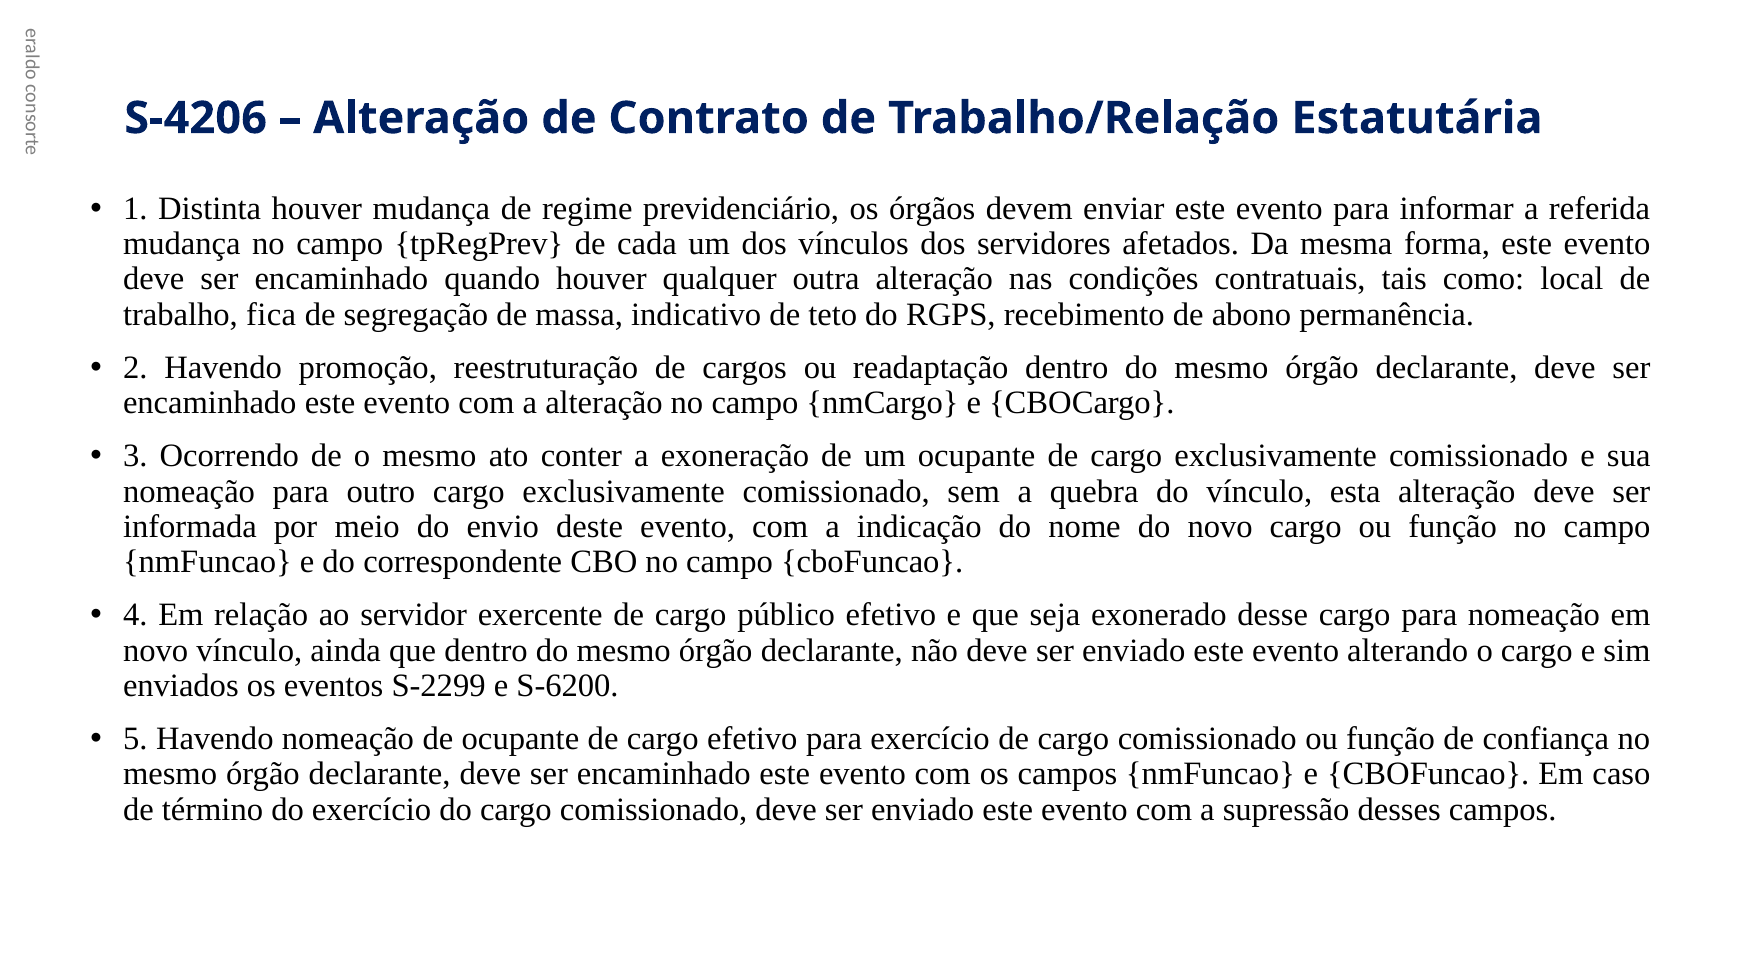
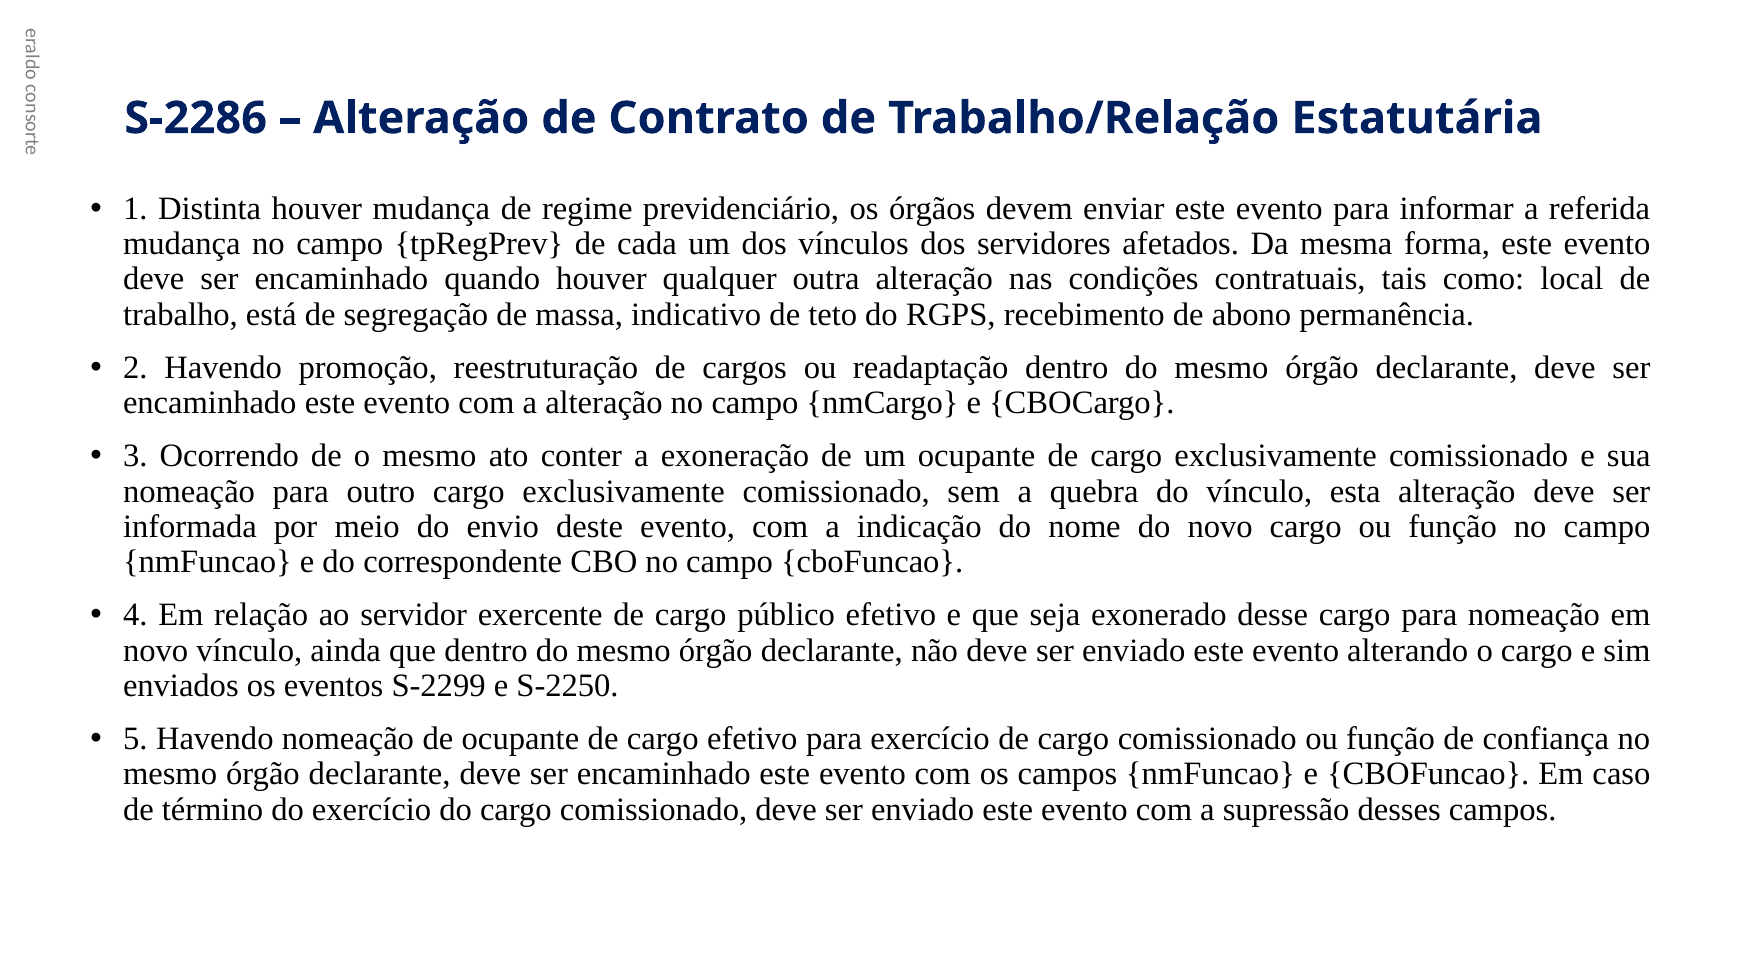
S-4206: S-4206 -> S-2286
fica: fica -> está
S-6200: S-6200 -> S-2250
